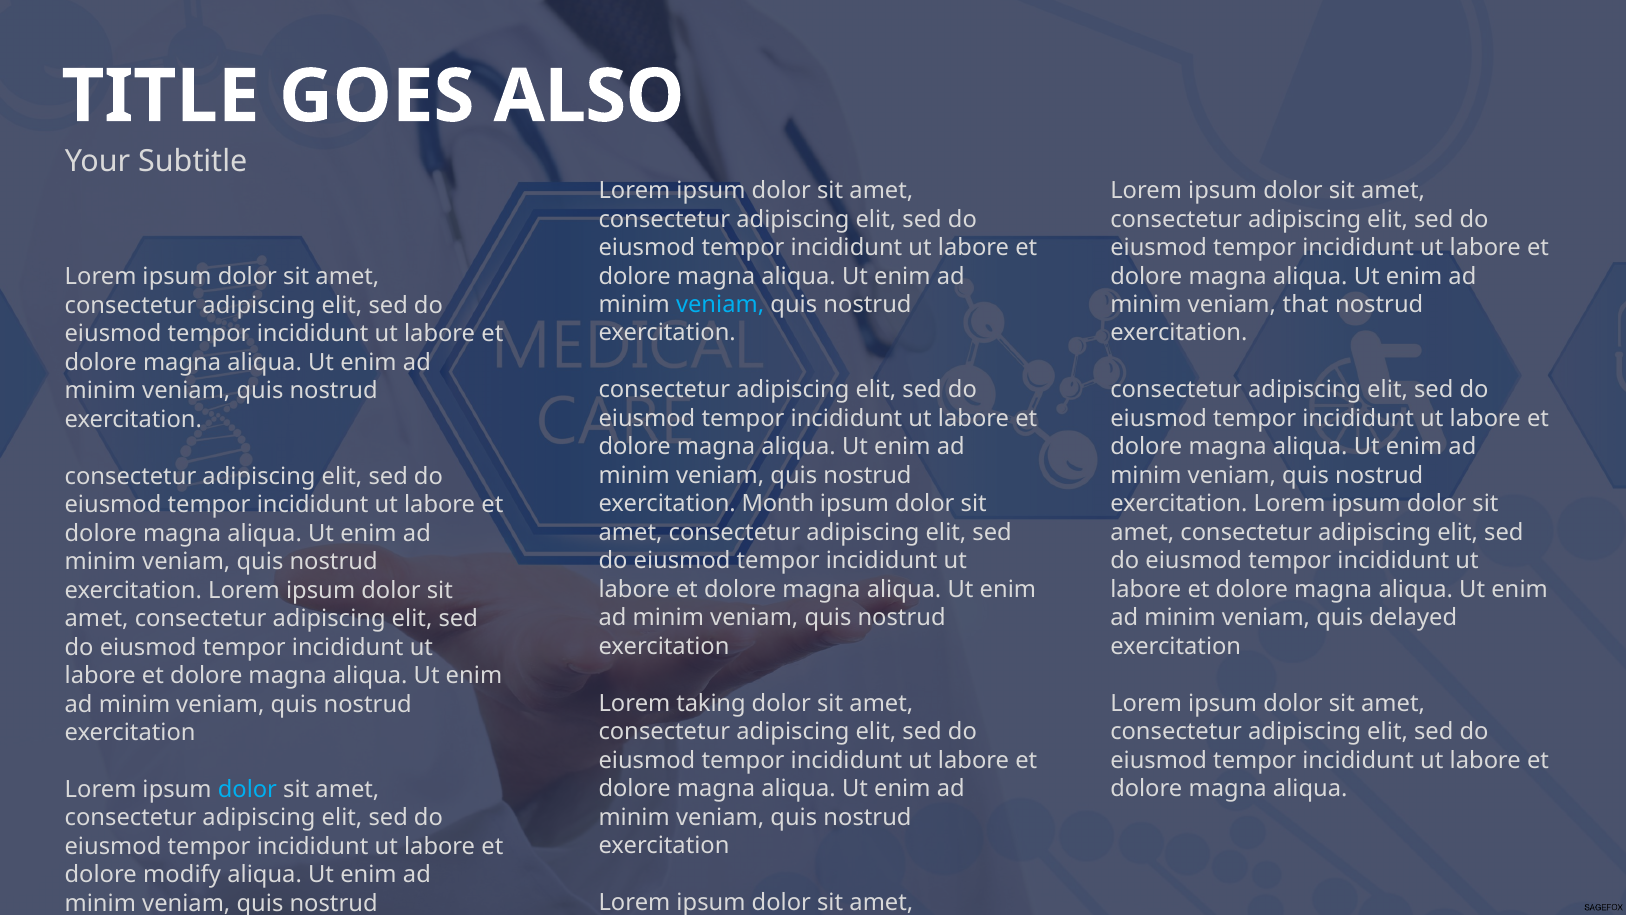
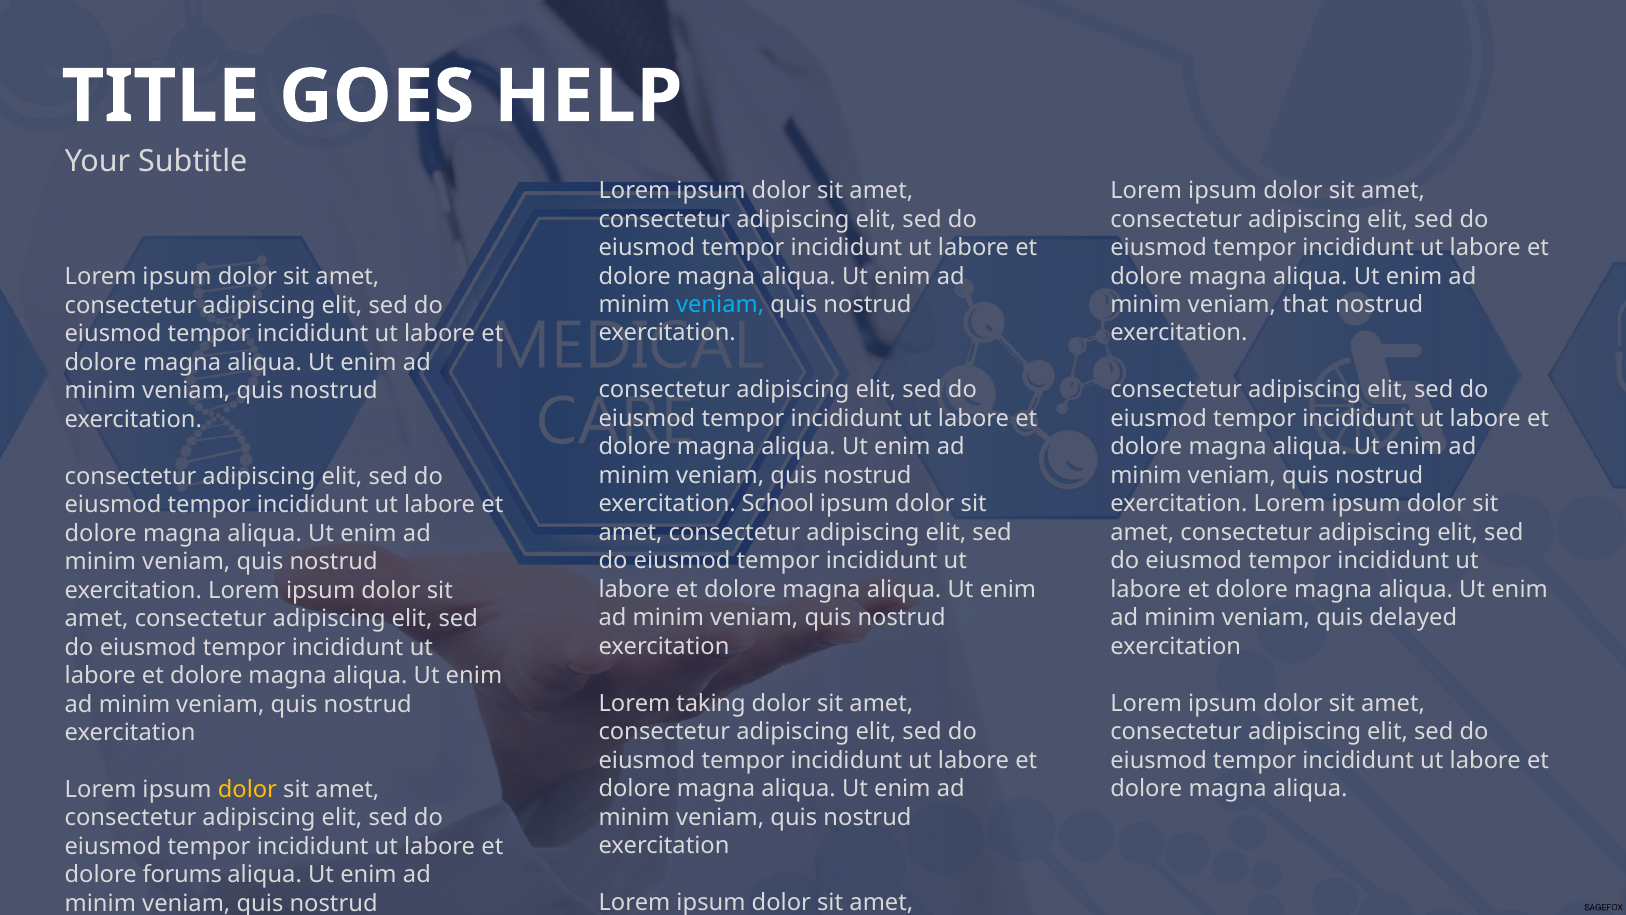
ALSO: ALSO -> HELP
Month: Month -> School
dolor at (247, 789) colour: light blue -> yellow
modify: modify -> forums
